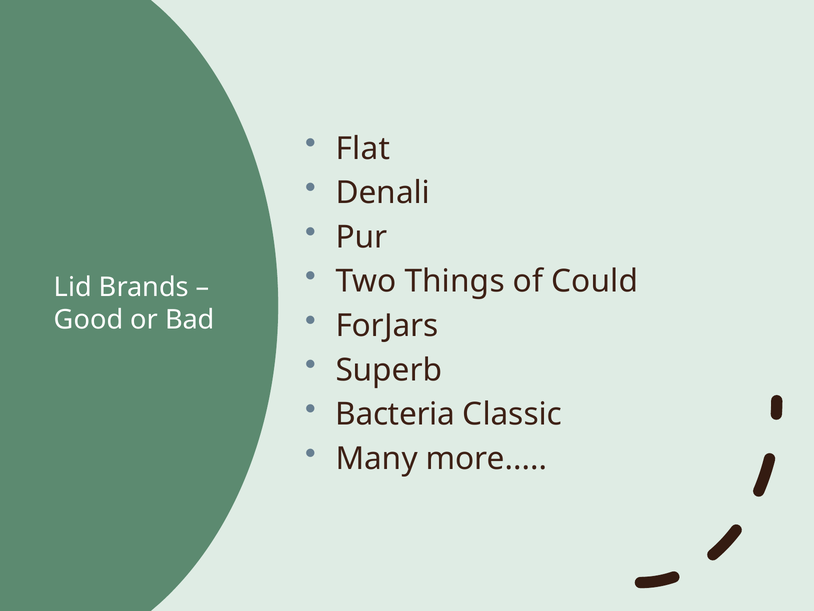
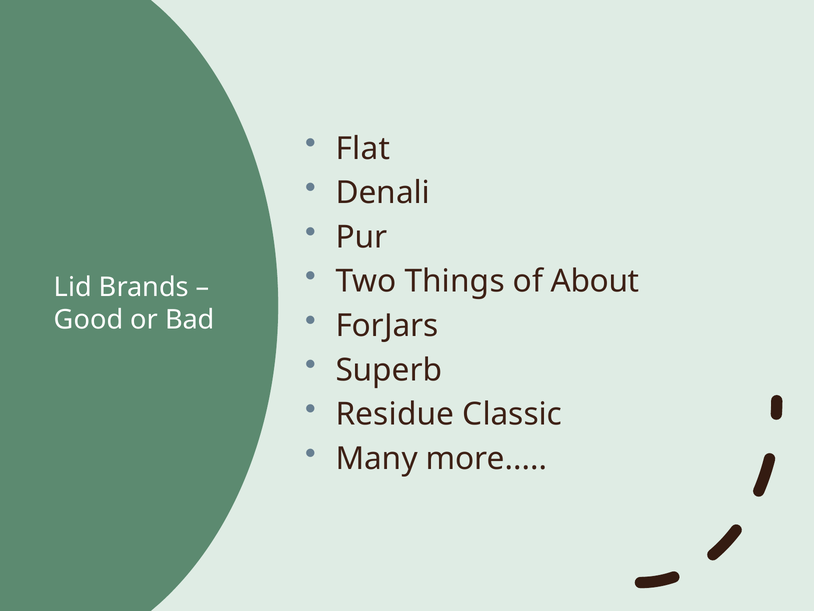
Could: Could -> About
Bacteria: Bacteria -> Residue
